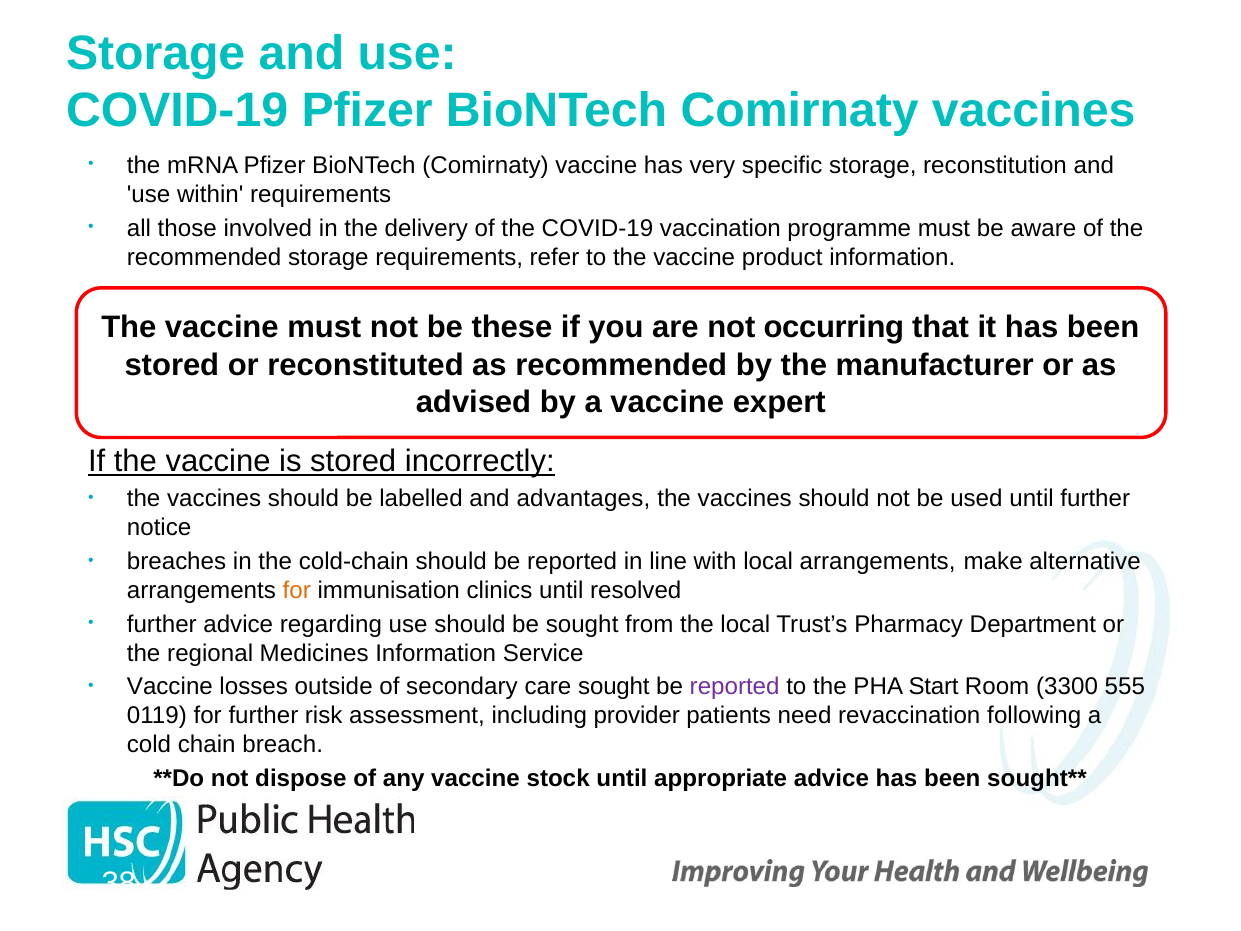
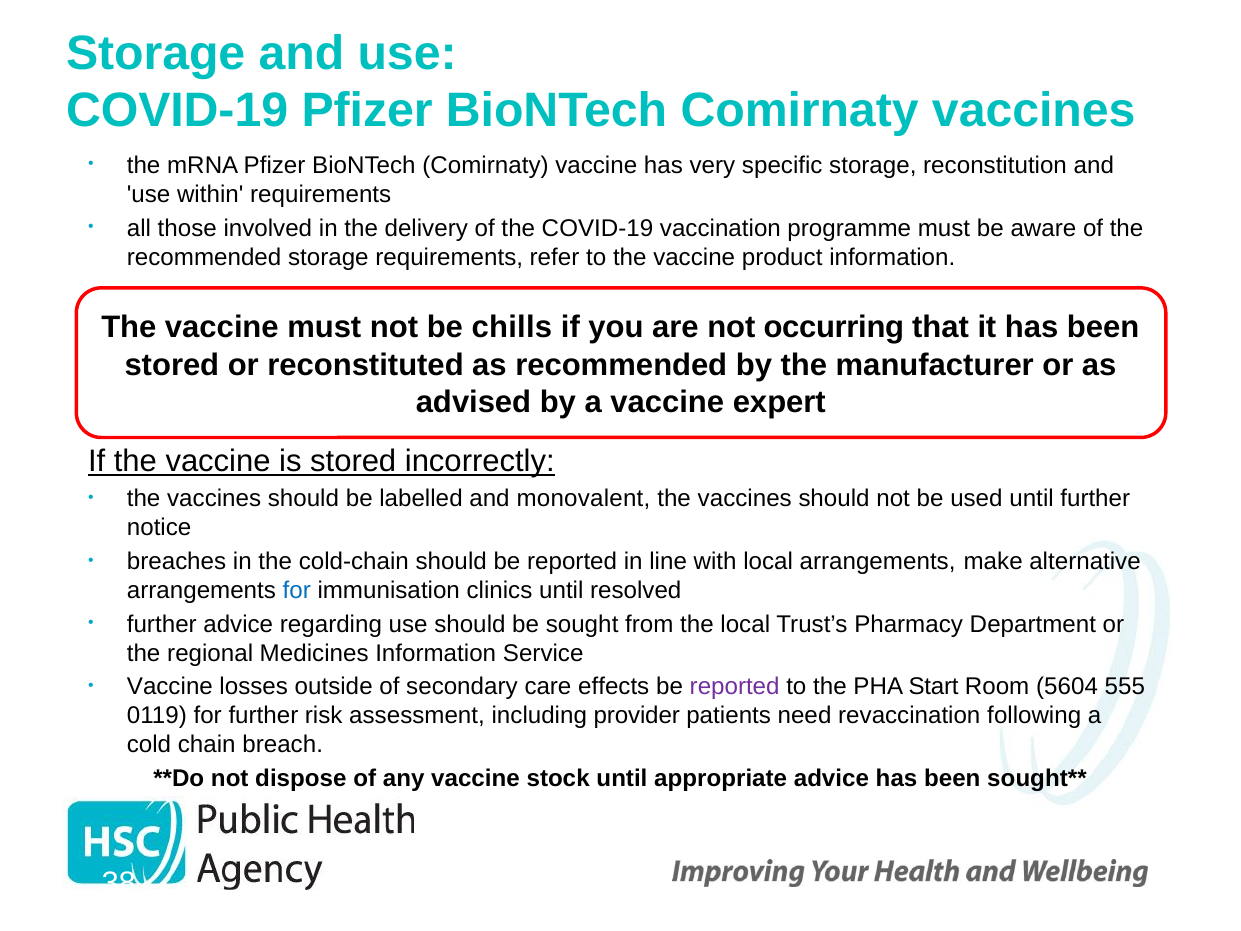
these: these -> chills
advantages: advantages -> monovalent
for at (297, 590) colour: orange -> blue
care sought: sought -> effects
3300: 3300 -> 5604
